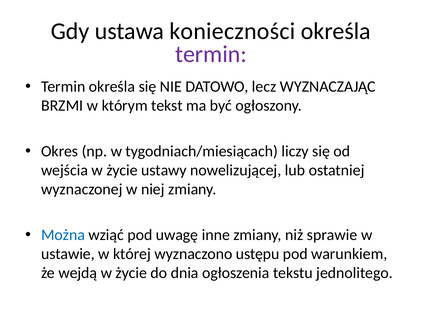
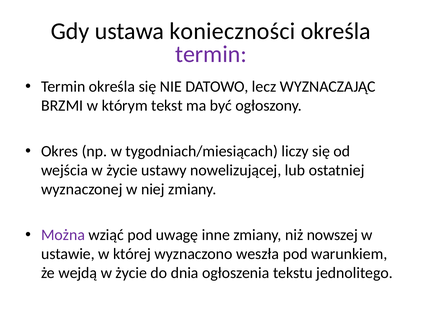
Można colour: blue -> purple
sprawie: sprawie -> nowszej
ustępu: ustępu -> weszła
